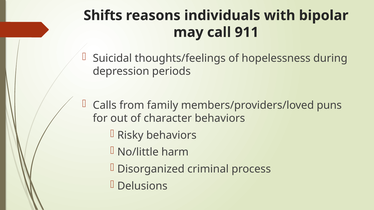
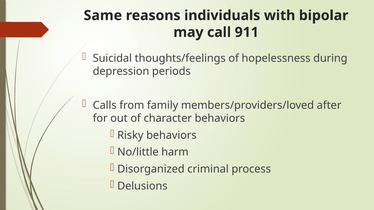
Shifts: Shifts -> Same
puns: puns -> after
